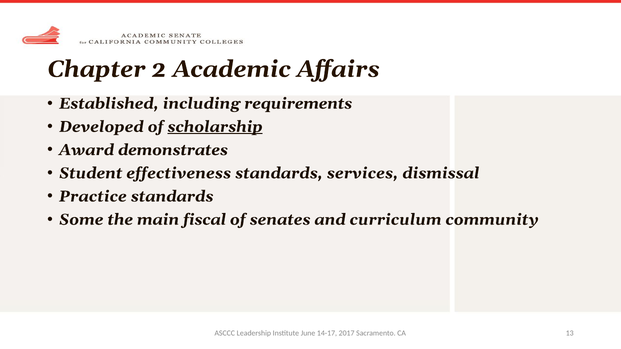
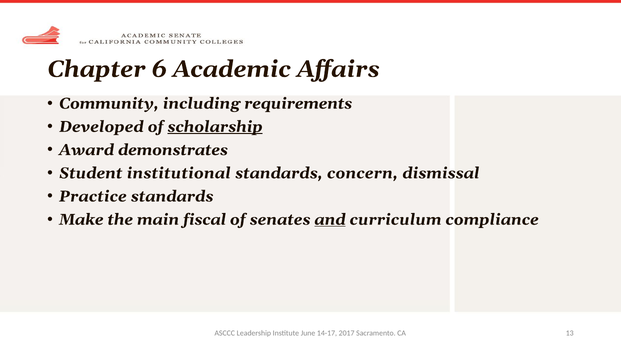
2: 2 -> 6
Established: Established -> Community
effectiveness: effectiveness -> institutional
services: services -> concern
Some: Some -> Make
and underline: none -> present
community: community -> compliance
